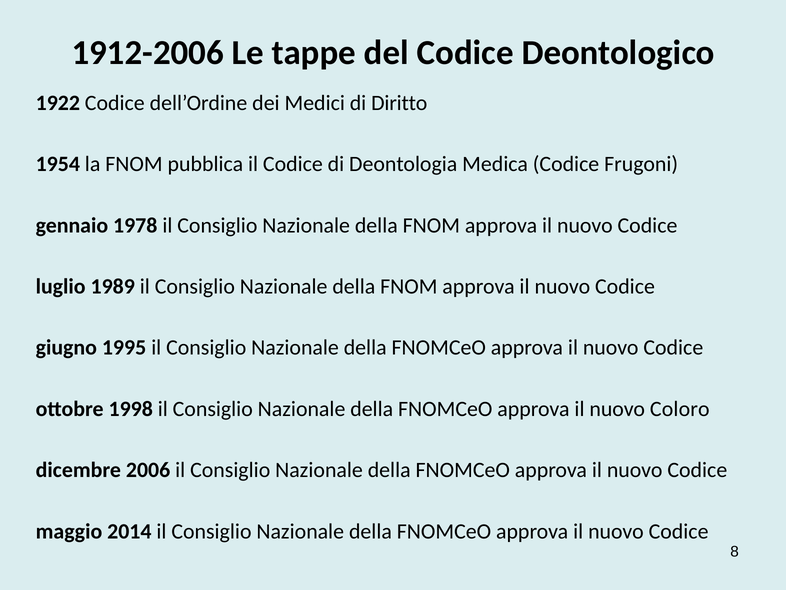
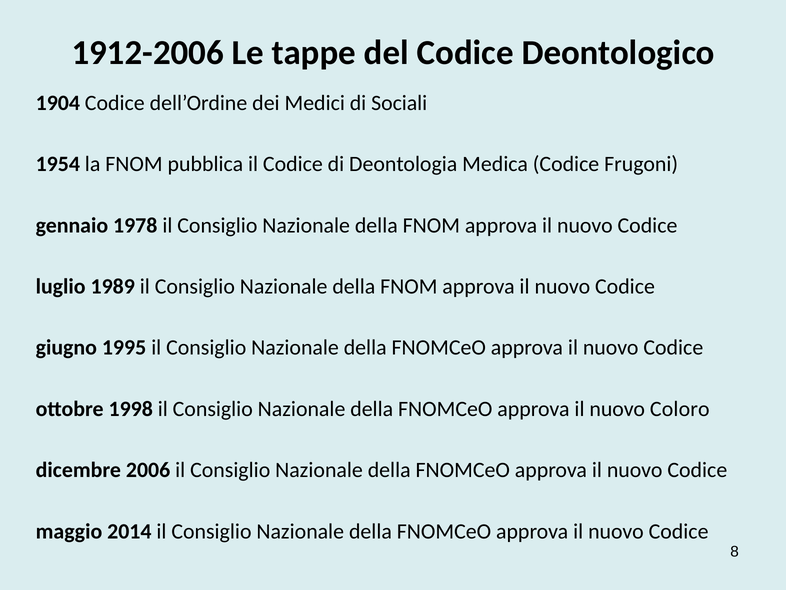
1922: 1922 -> 1904
Diritto: Diritto -> Sociali
